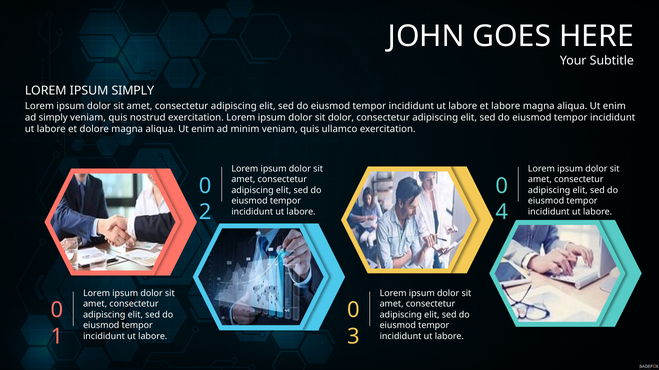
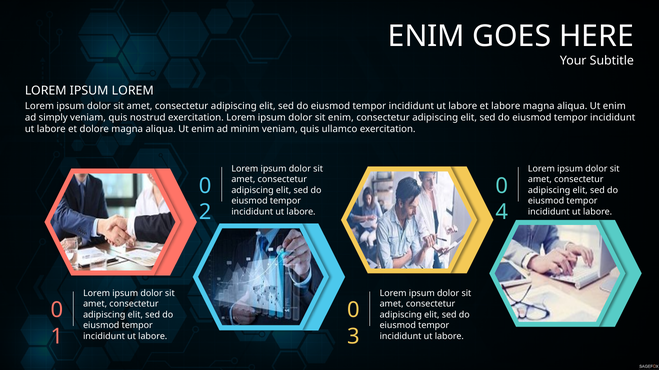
JOHN at (426, 37): JOHN -> ENIM
IPSUM SIMPLY: SIMPLY -> LOREM
sit dolor: dolor -> enim
